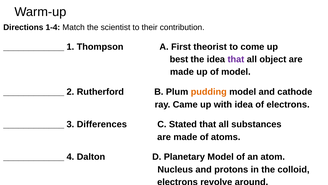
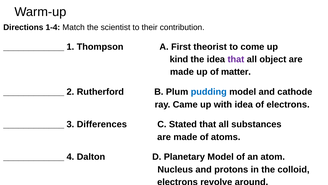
best: best -> kind
of model: model -> matter
pudding colour: orange -> blue
